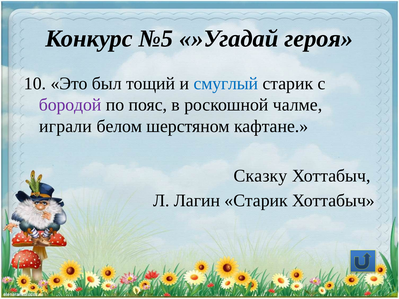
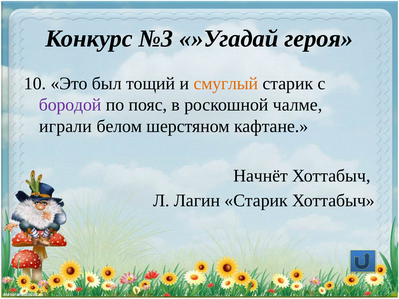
№5: №5 -> №3
смуглый colour: blue -> orange
Сказку: Сказку -> Начнёт
